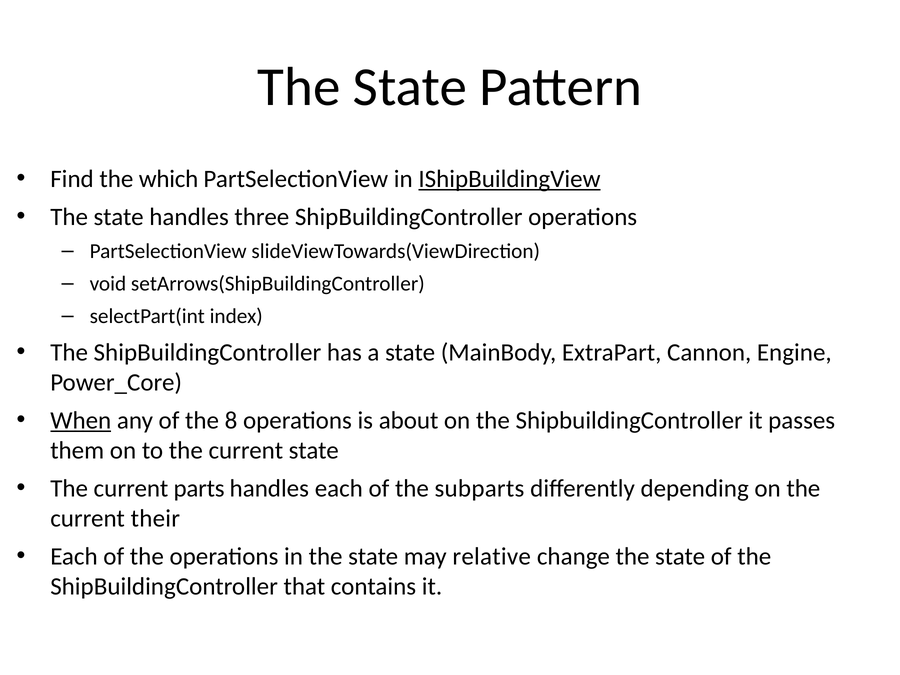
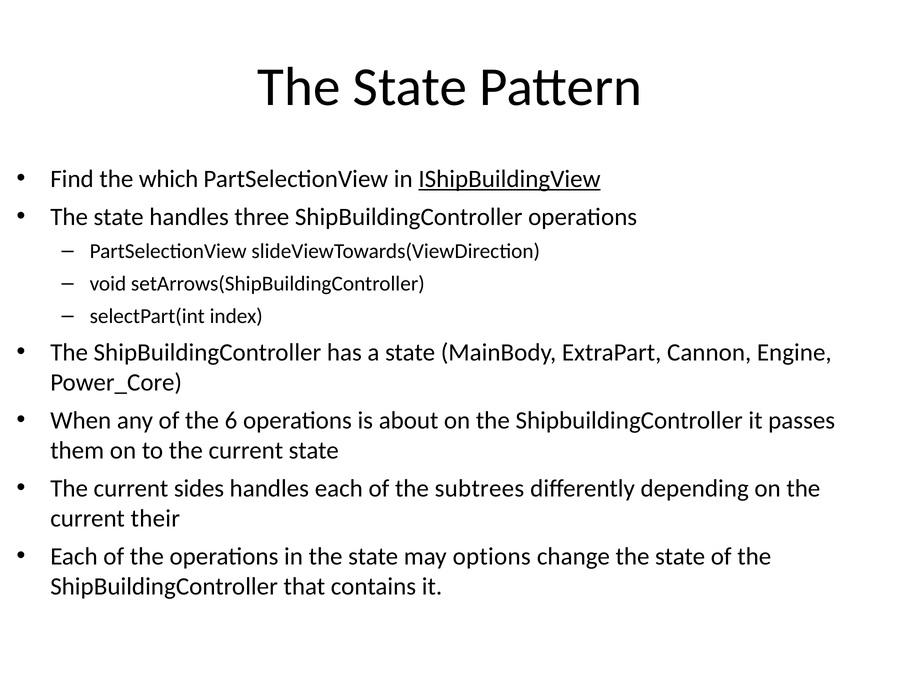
When underline: present -> none
8: 8 -> 6
parts: parts -> sides
subparts: subparts -> subtrees
relative: relative -> options
